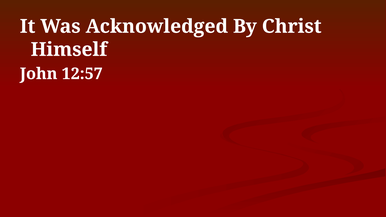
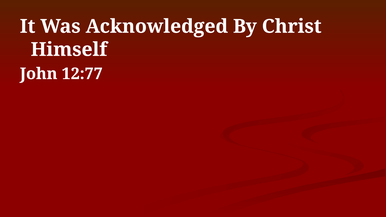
12:57: 12:57 -> 12:77
